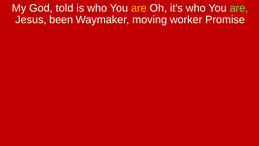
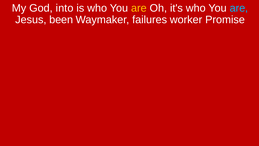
told: told -> into
are at (239, 8) colour: light green -> light blue
moving: moving -> failures
